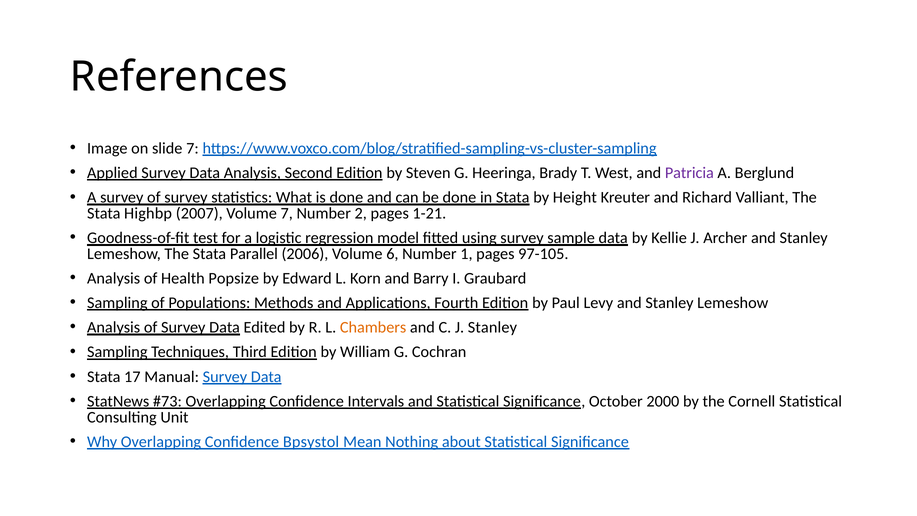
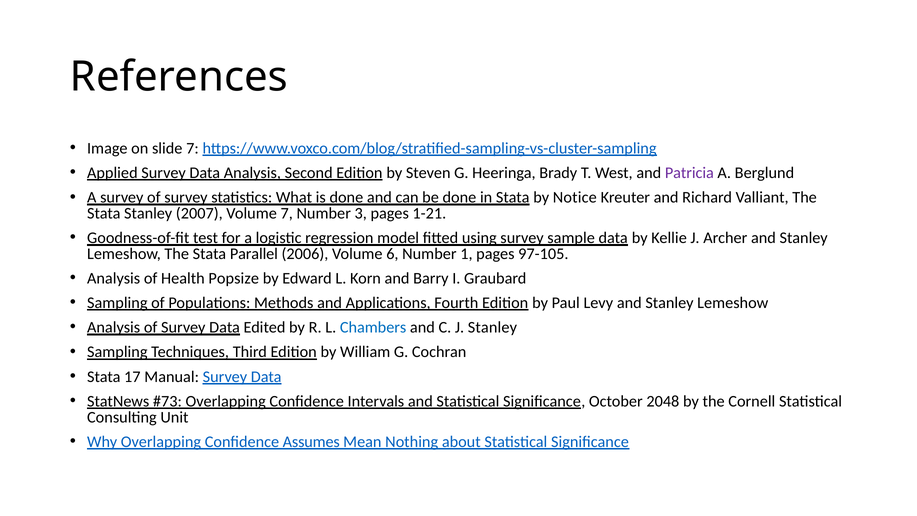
Height: Height -> Notice
Stata Highbp: Highbp -> Stanley
2: 2 -> 3
Chambers colour: orange -> blue
2000: 2000 -> 2048
Bpsystol: Bpsystol -> Assumes
